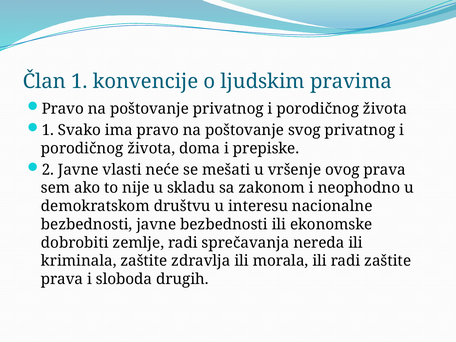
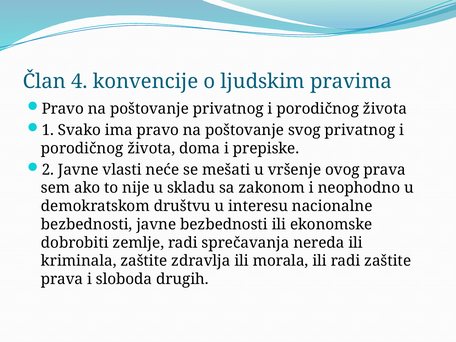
Član 1: 1 -> 4
